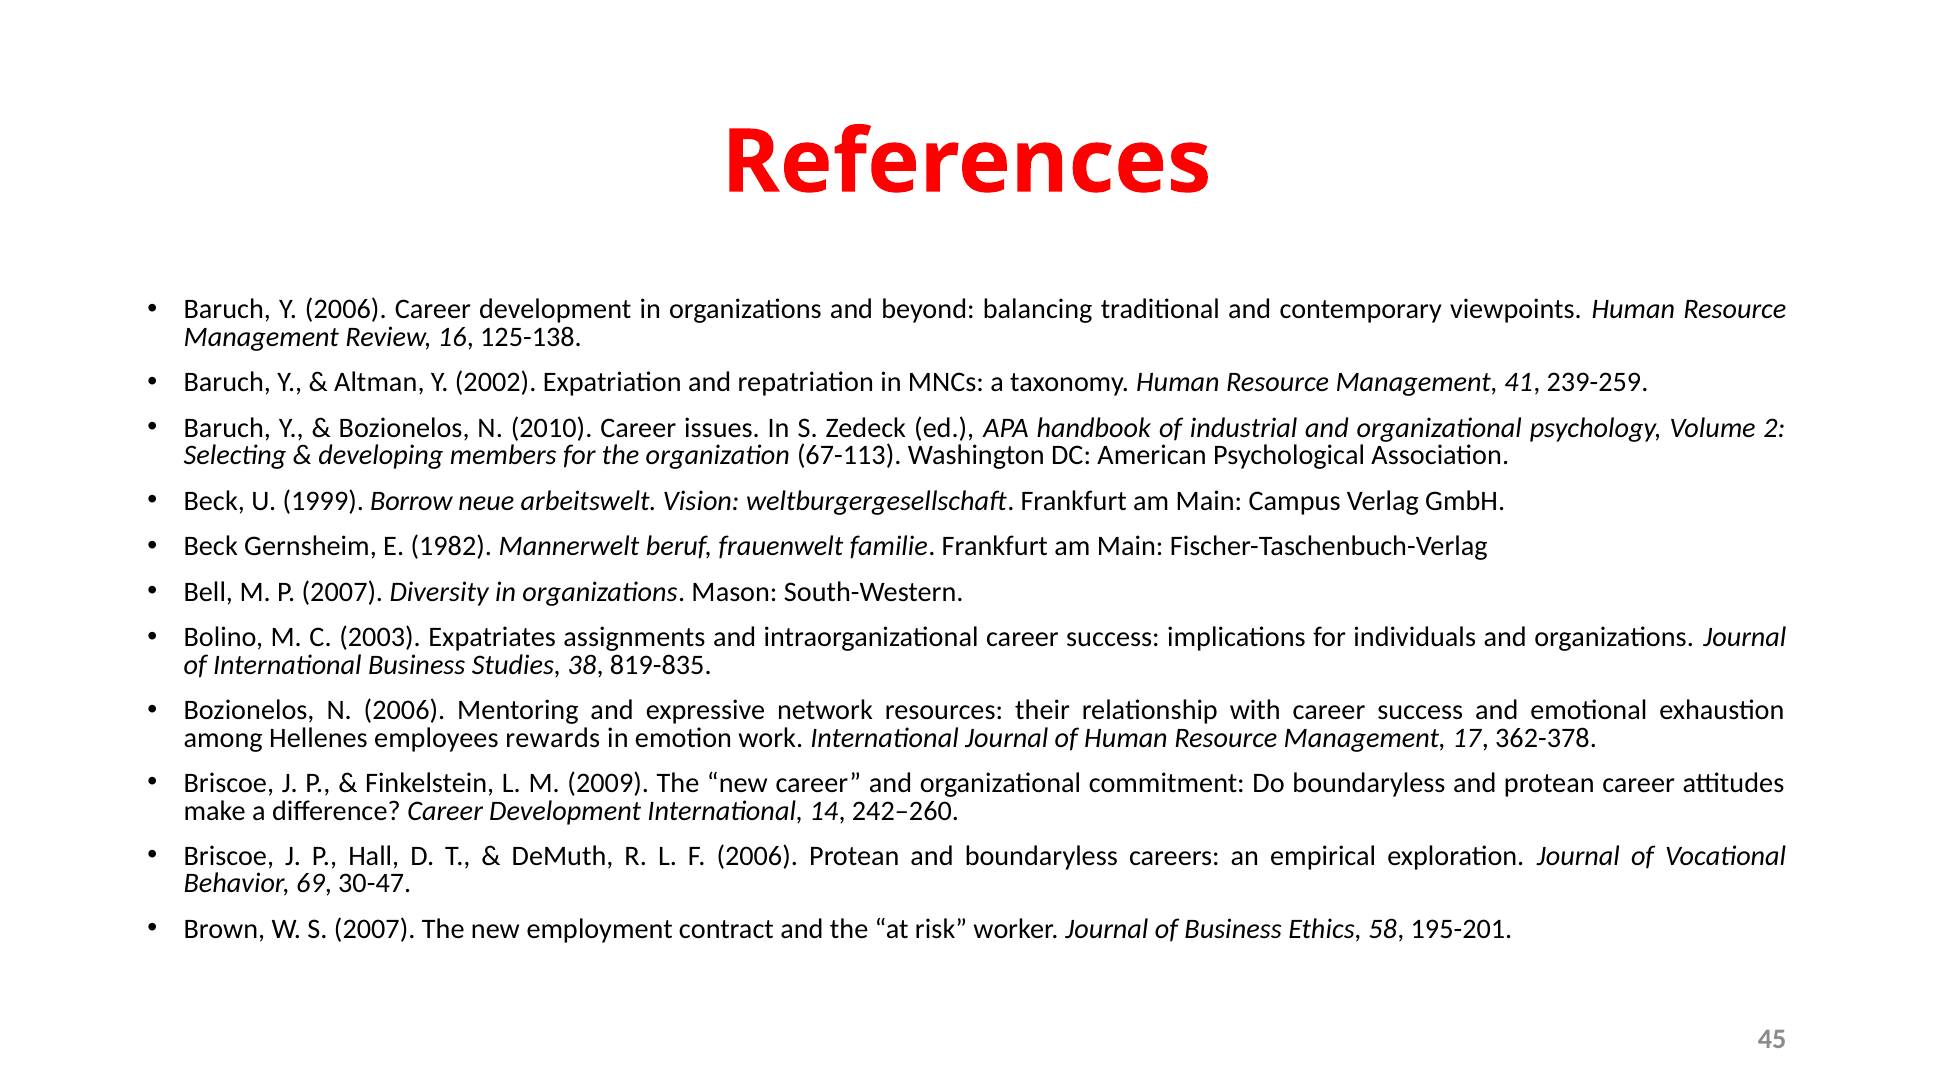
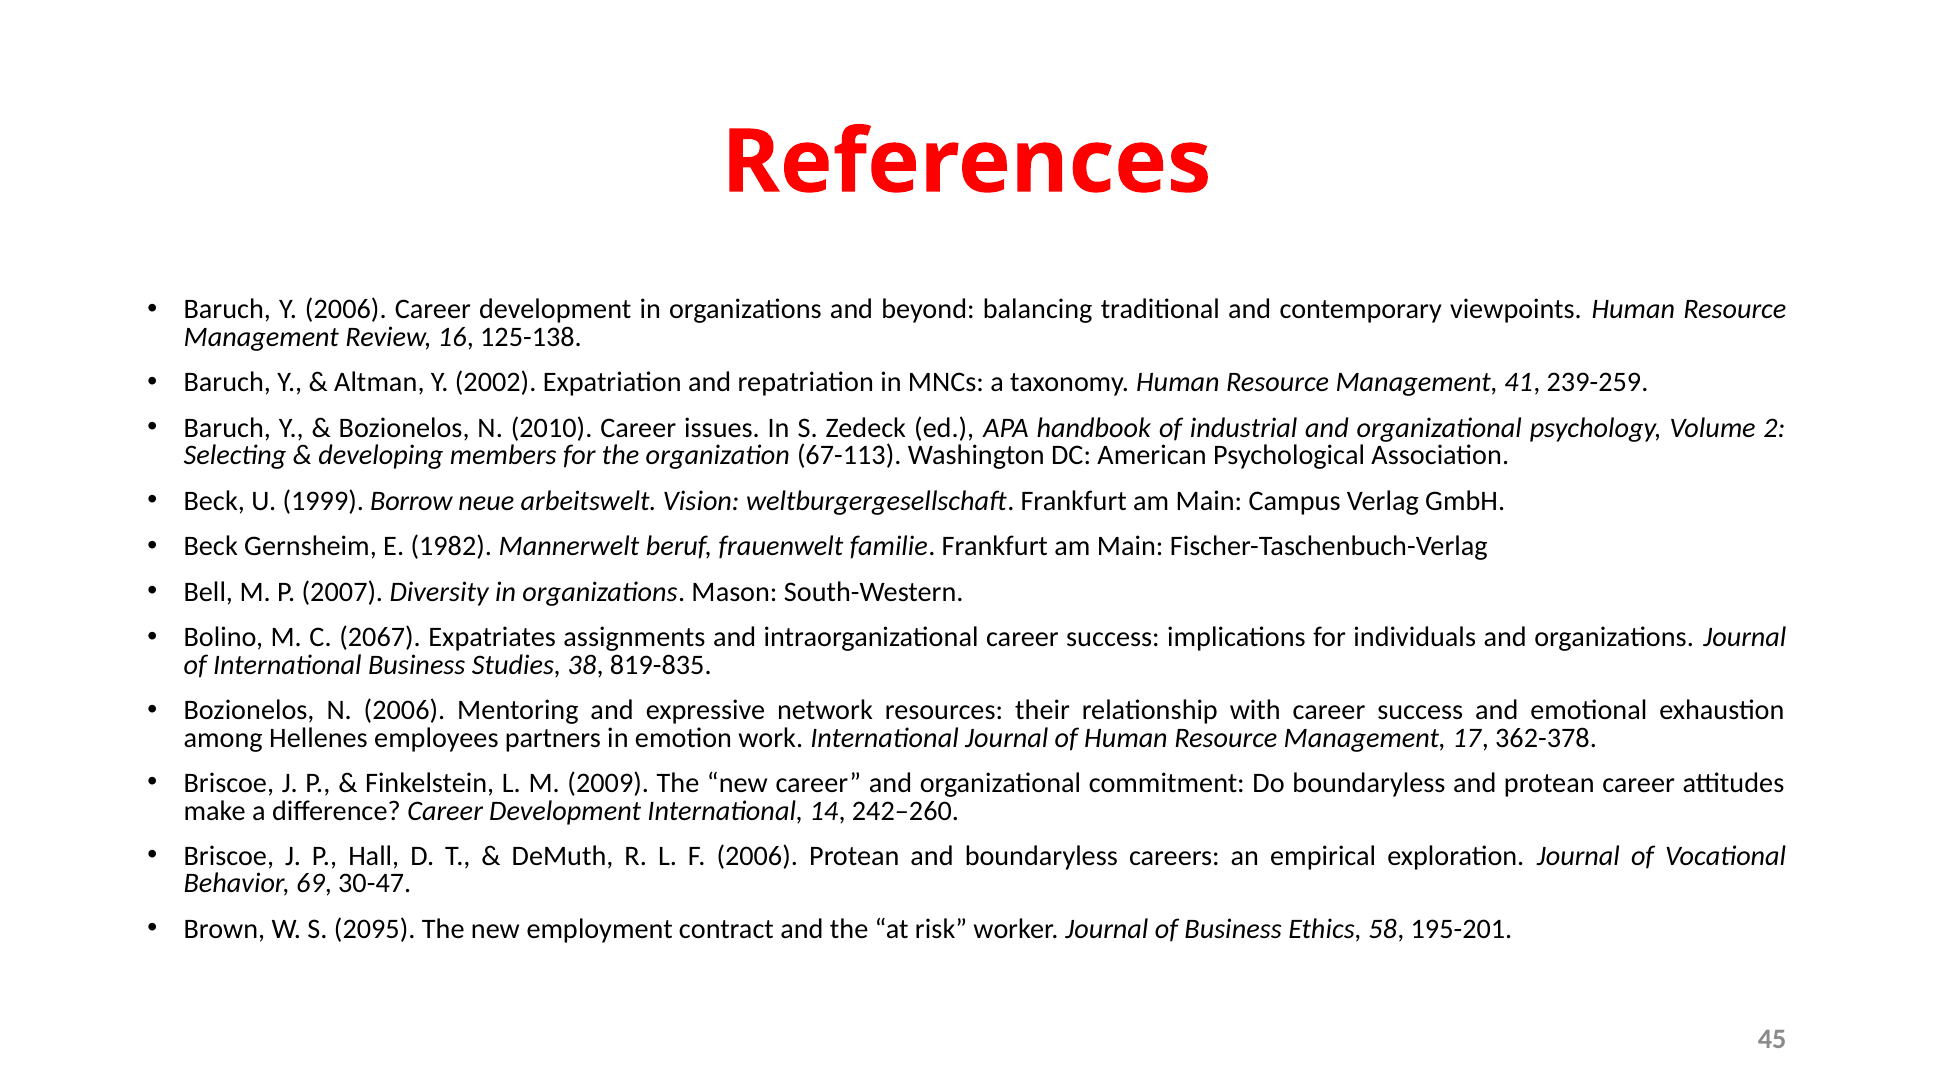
2003: 2003 -> 2067
rewards: rewards -> partners
S 2007: 2007 -> 2095
